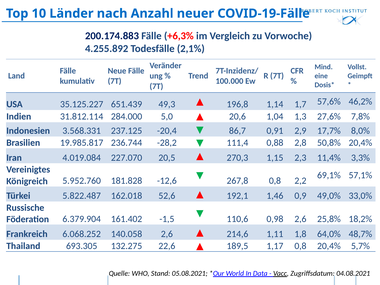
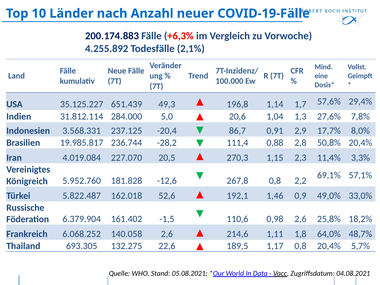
46,2%: 46,2% -> 29,4%
